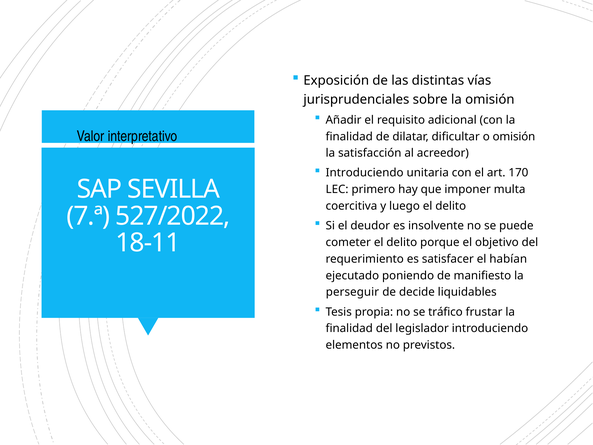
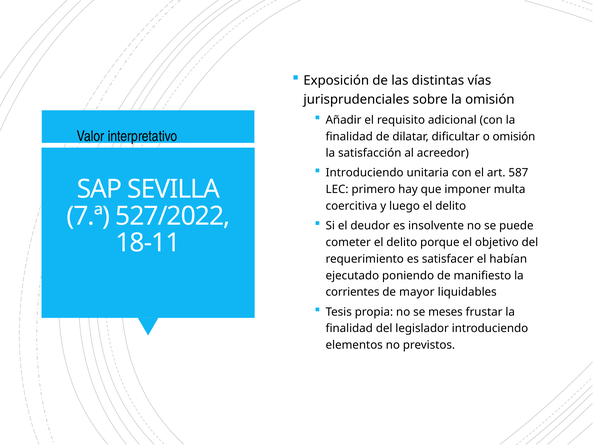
170: 170 -> 587
perseguir: perseguir -> corrientes
decide: decide -> mayor
tráfico: tráfico -> meses
